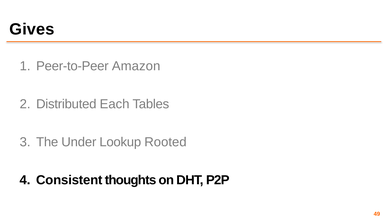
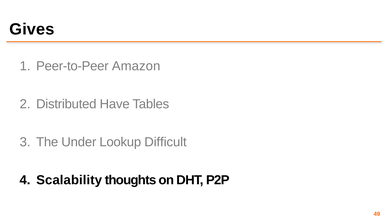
Each: Each -> Have
Rooted: Rooted -> Difficult
Consistent: Consistent -> Scalability
